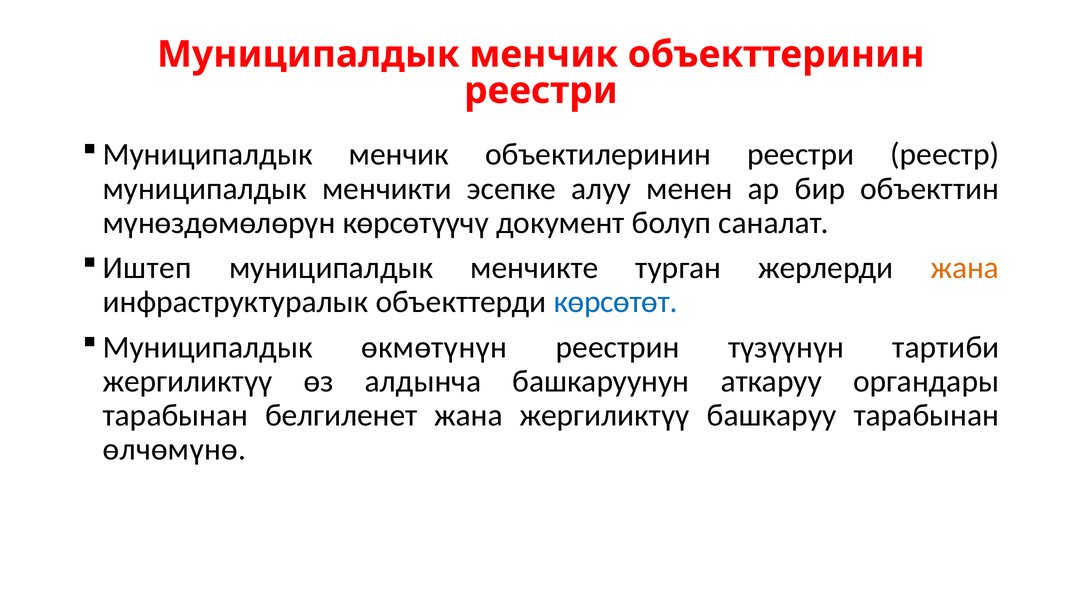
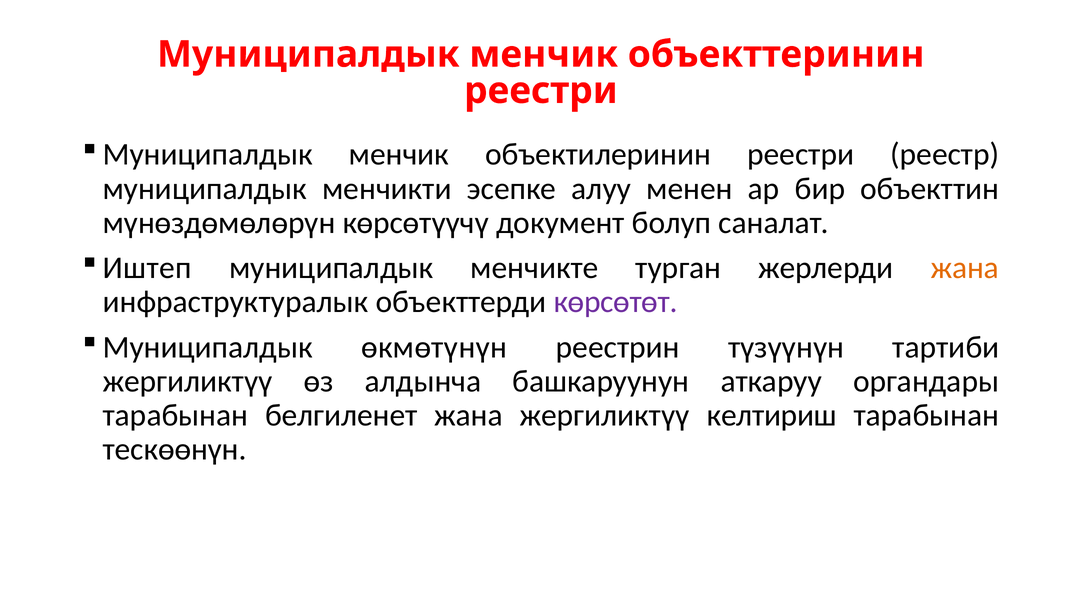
көрсөтөт colour: blue -> purple
башкаруу: башкаруу -> келтириш
өлчөмүнө: өлчөмүнө -> тескөөнүн
